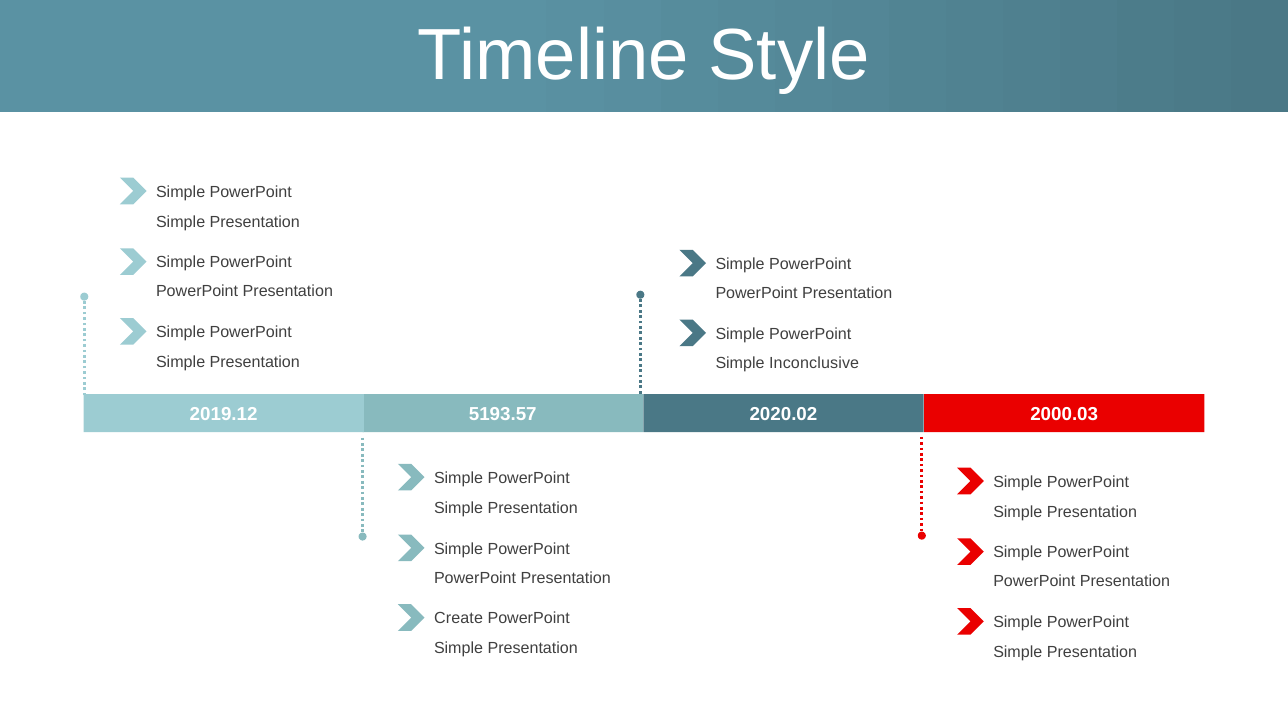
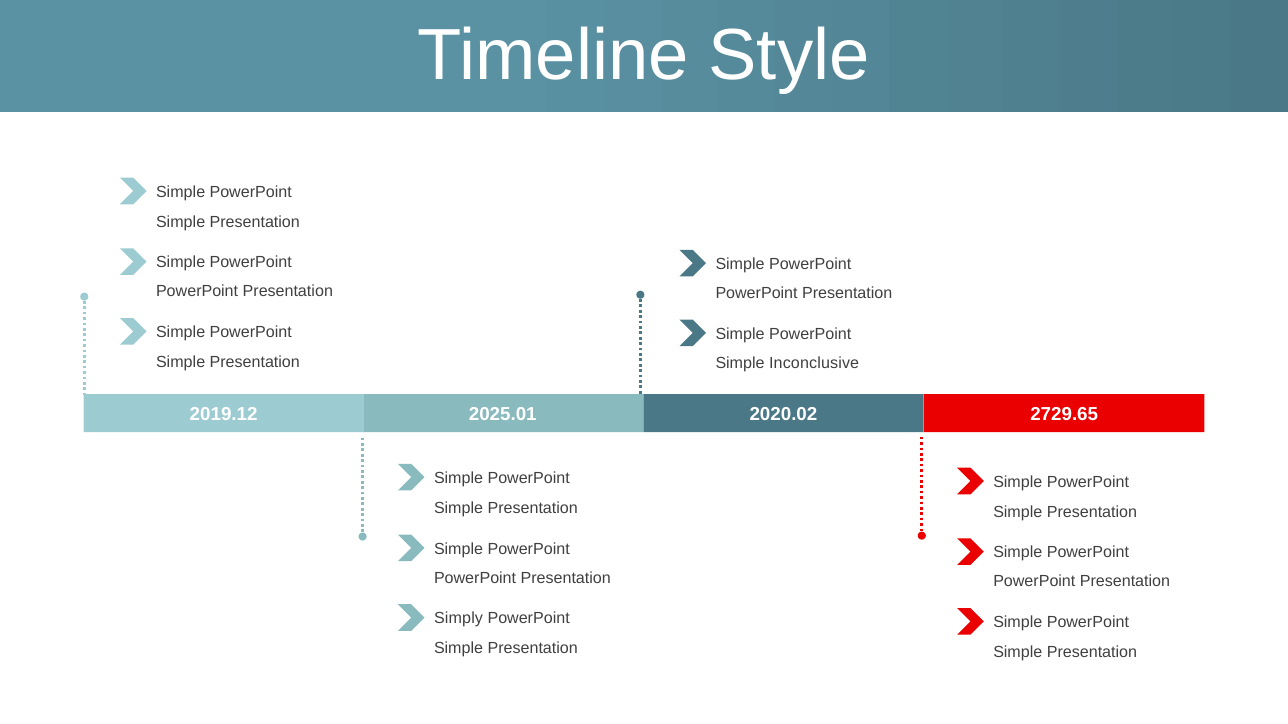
5193.57: 5193.57 -> 2025.01
2000.03: 2000.03 -> 2729.65
Create: Create -> Simply
